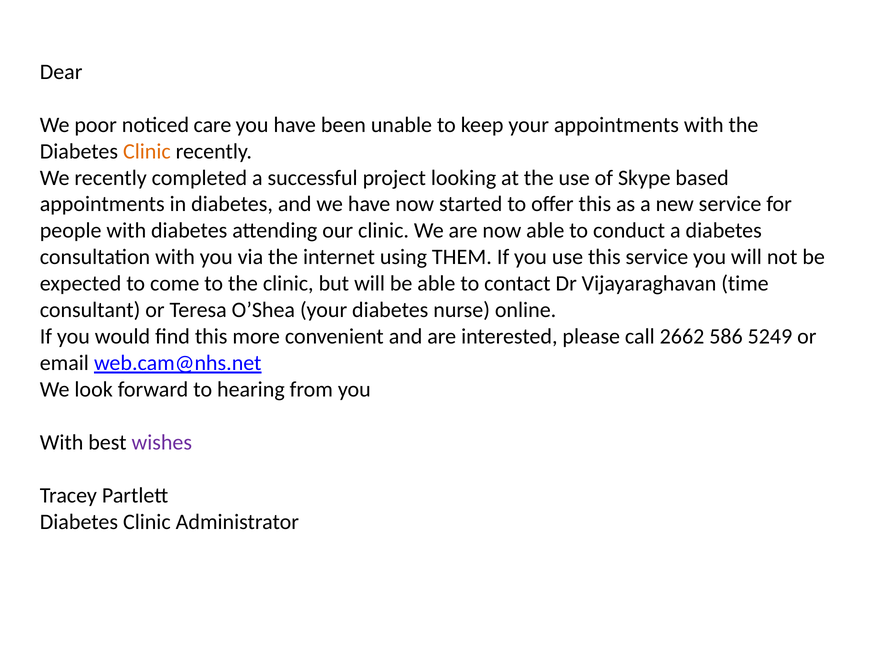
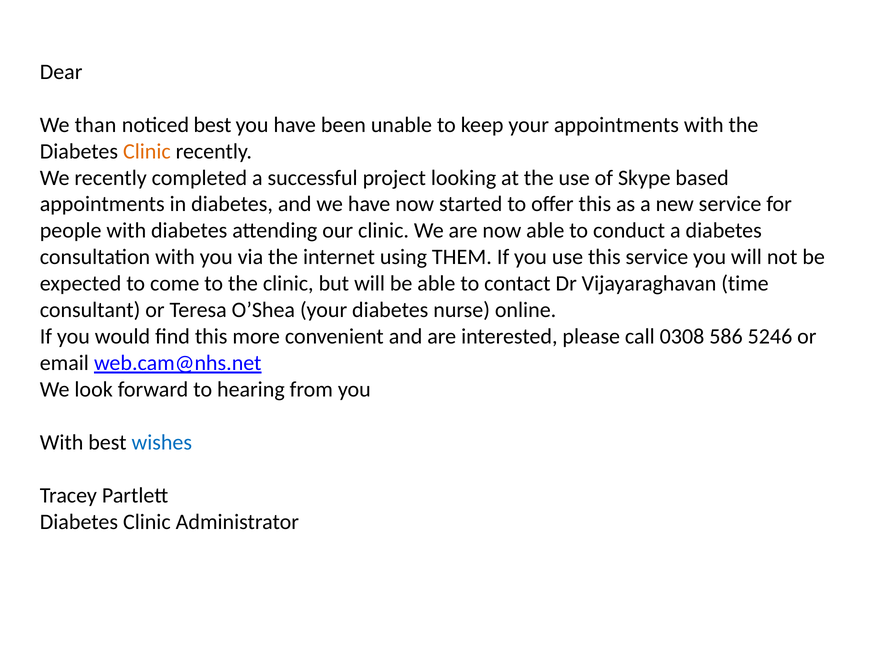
poor: poor -> than
noticed care: care -> best
2662: 2662 -> 0308
5249: 5249 -> 5246
wishes colour: purple -> blue
